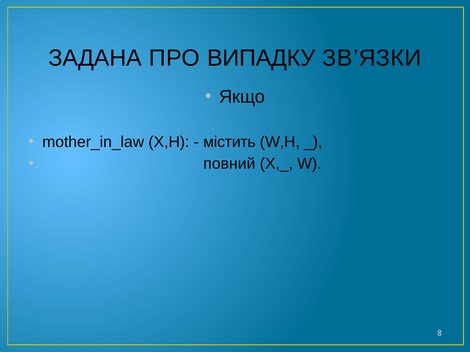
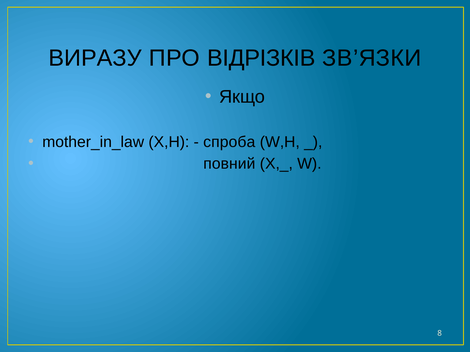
ЗАДАНА: ЗАДАНА -> ВИРАЗУ
ВИПАДКУ: ВИПАДКУ -> ВІДРІЗКІВ
містить: містить -> спроба
